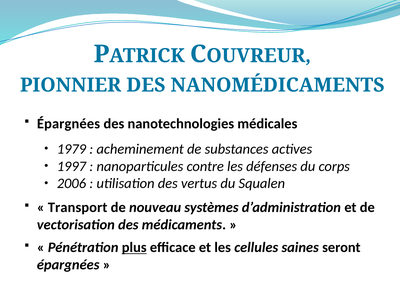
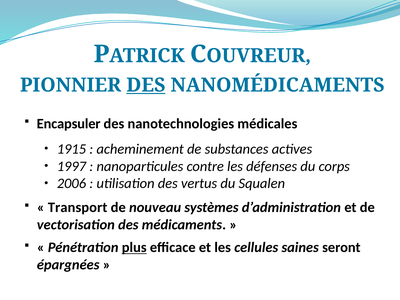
DES at (146, 85) underline: none -> present
Épargnées at (68, 124): Épargnées -> Encapsuler
1979: 1979 -> 1915
